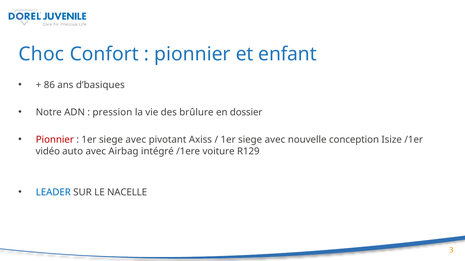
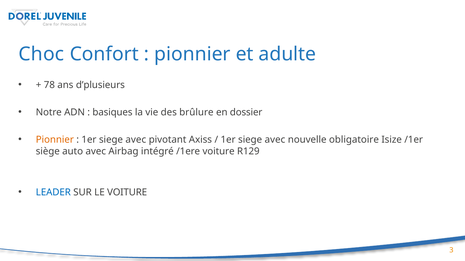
enfant: enfant -> adulte
86: 86 -> 78
d’basiques: d’basiques -> d’plusieurs
pression: pression -> basiques
Pionnier at (55, 140) colour: red -> orange
conception: conception -> obligatoire
vidéo: vidéo -> siège
LE NACELLE: NACELLE -> VOITURE
